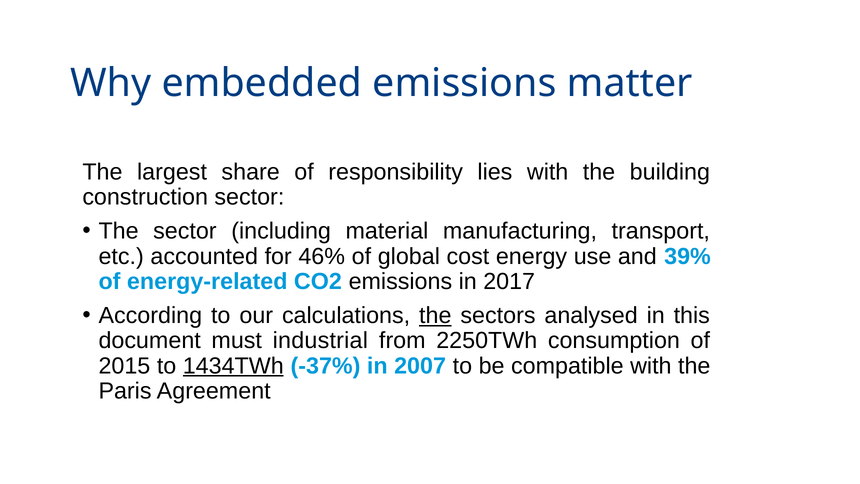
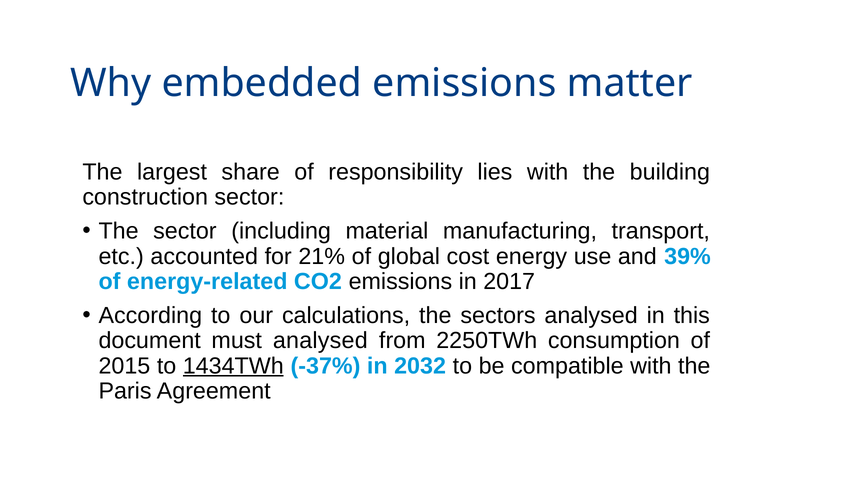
46%: 46% -> 21%
the at (435, 315) underline: present -> none
must industrial: industrial -> analysed
2007: 2007 -> 2032
